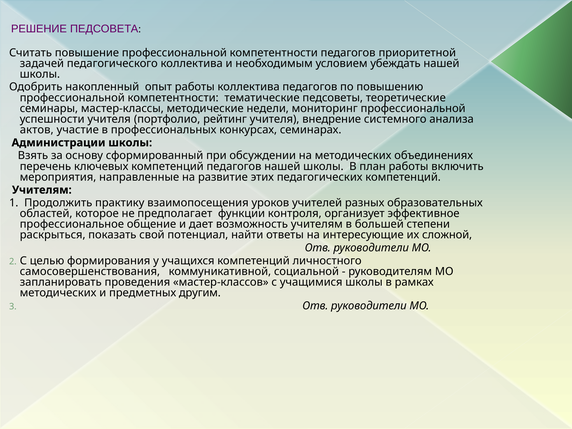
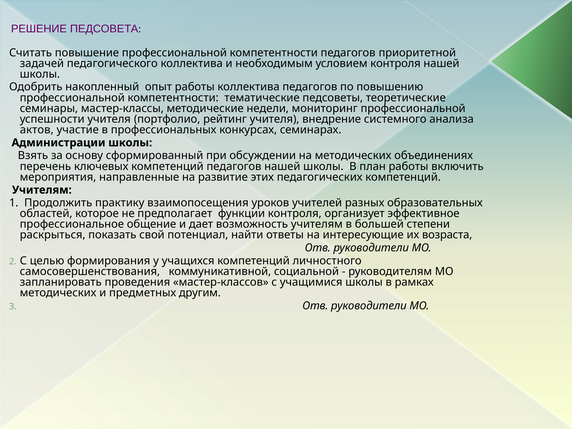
условием убеждать: убеждать -> контроля
сложной: сложной -> возраста
